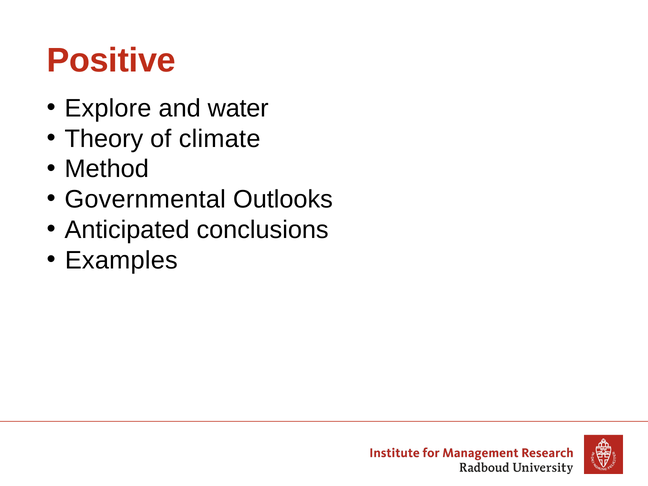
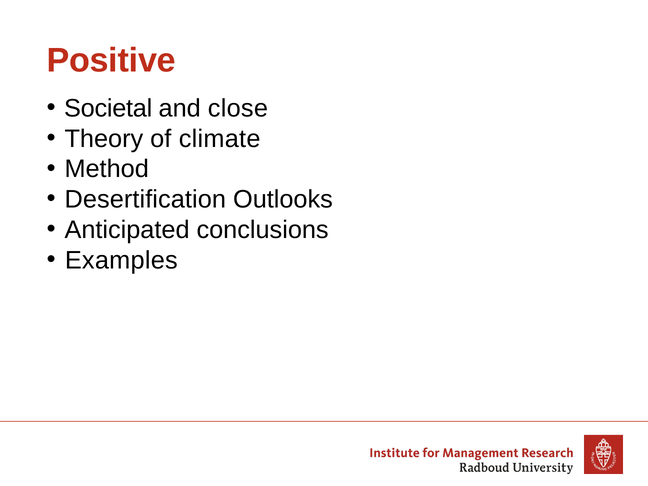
Explore: Explore -> Societal
water: water -> close
Governmental: Governmental -> Desertification
